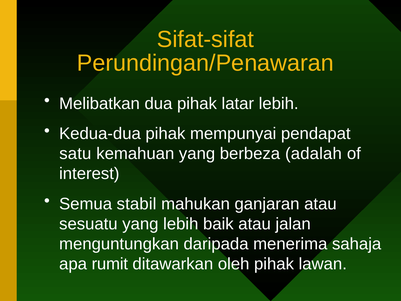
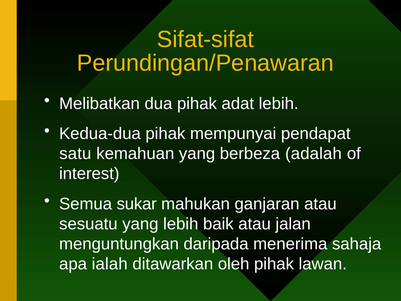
latar: latar -> adat
stabil: stabil -> sukar
rumit: rumit -> ialah
